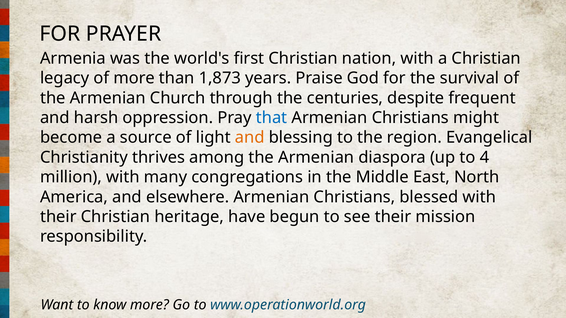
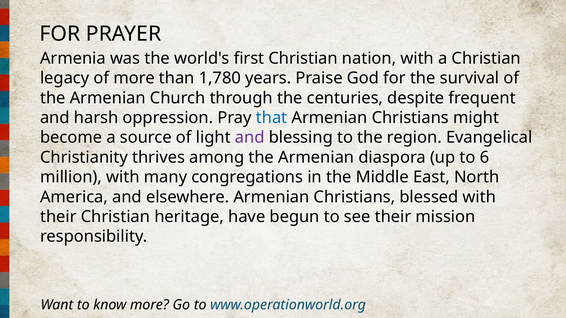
1,873: 1,873 -> 1,780
and at (250, 138) colour: orange -> purple
4: 4 -> 6
